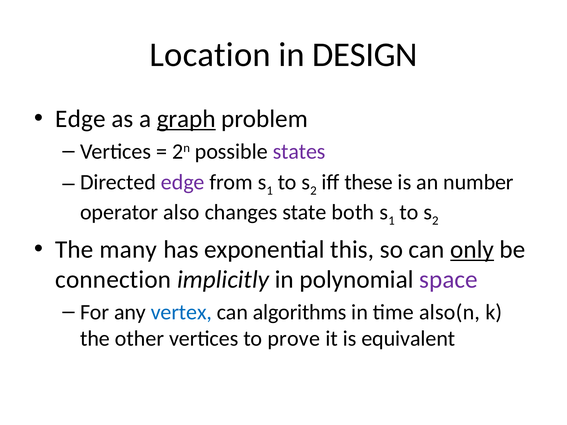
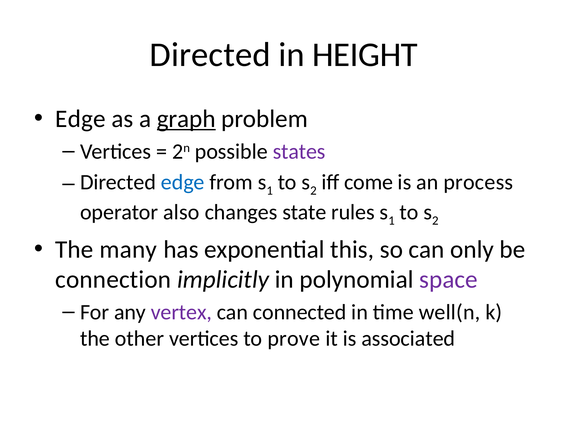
Location at (210, 55): Location -> Directed
DESIGN: DESIGN -> HEIGHT
edge at (183, 182) colour: purple -> blue
these: these -> come
number: number -> process
both: both -> rules
only underline: present -> none
vertex colour: blue -> purple
algorithms: algorithms -> connected
also(n: also(n -> well(n
equivalent: equivalent -> associated
